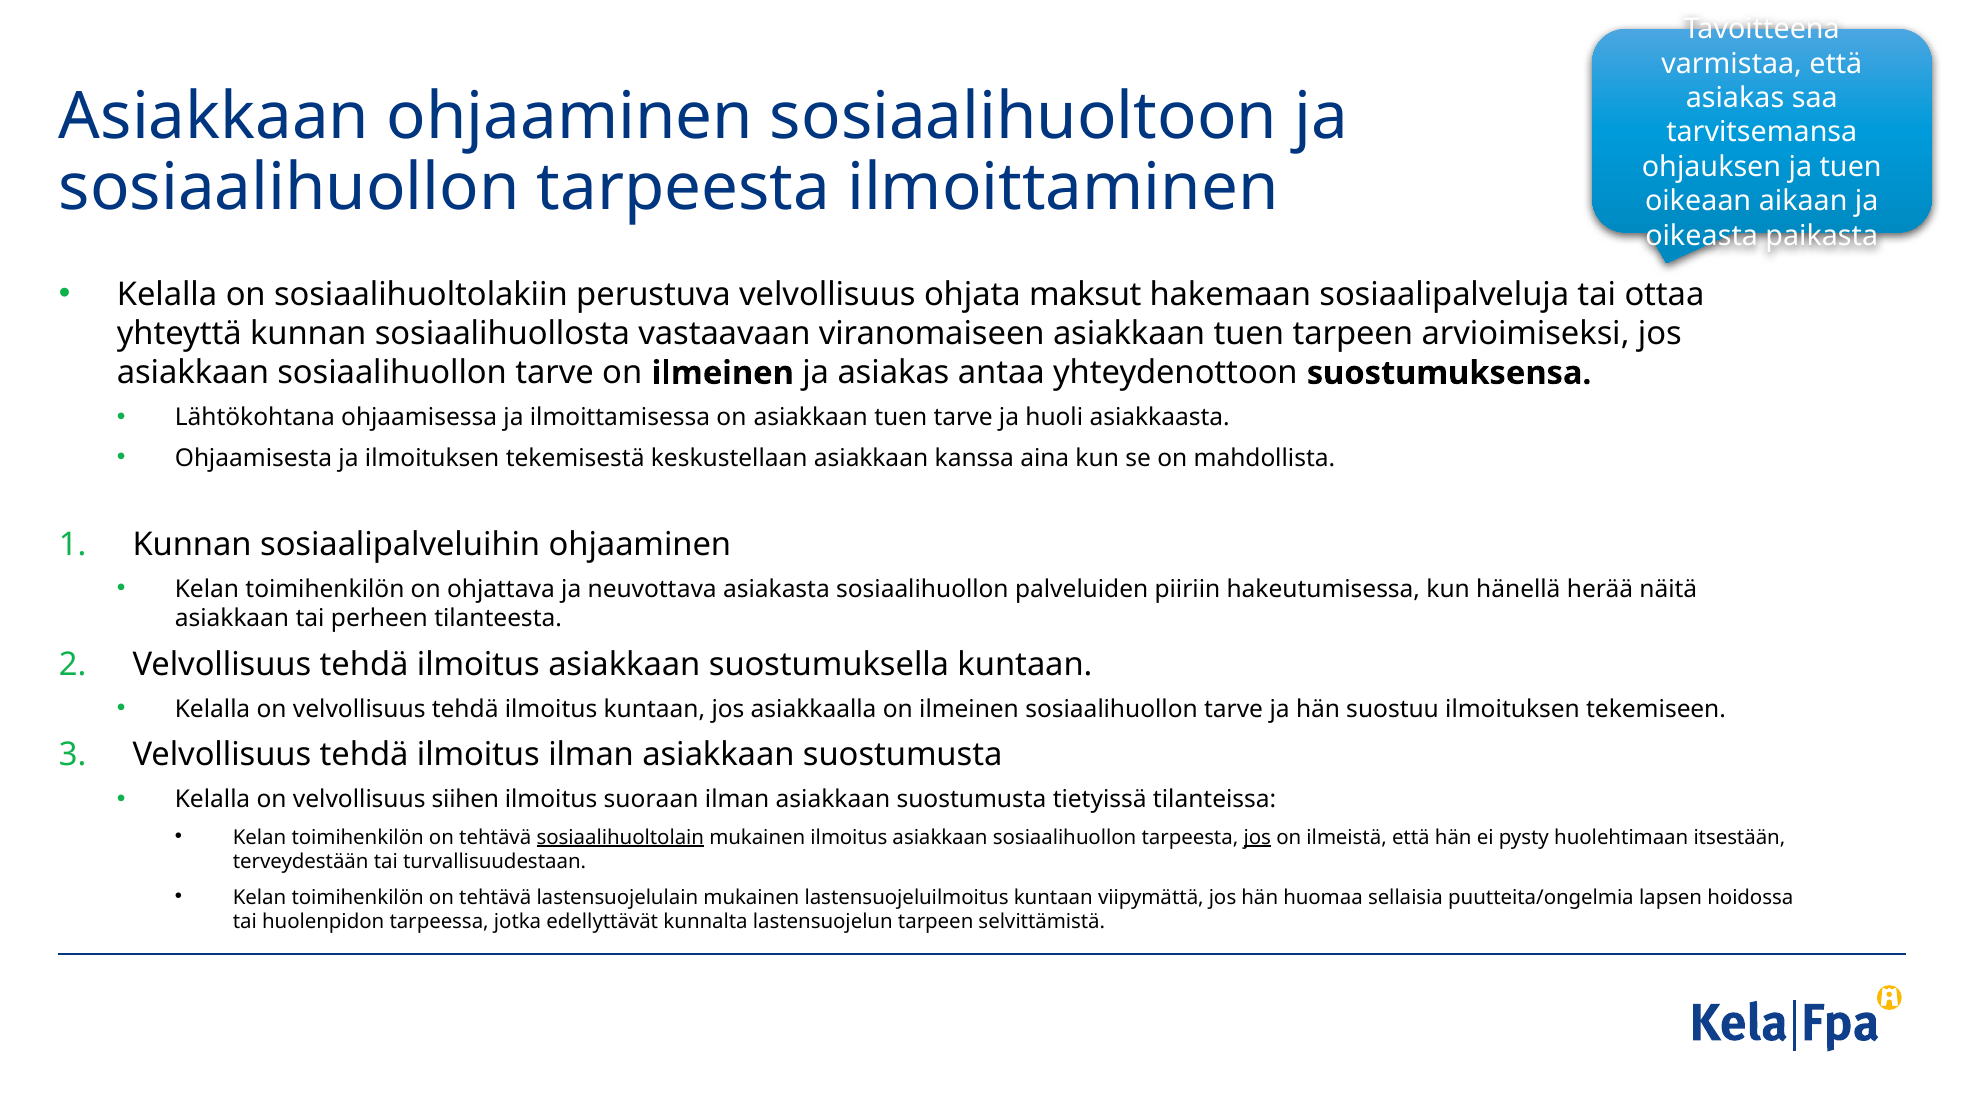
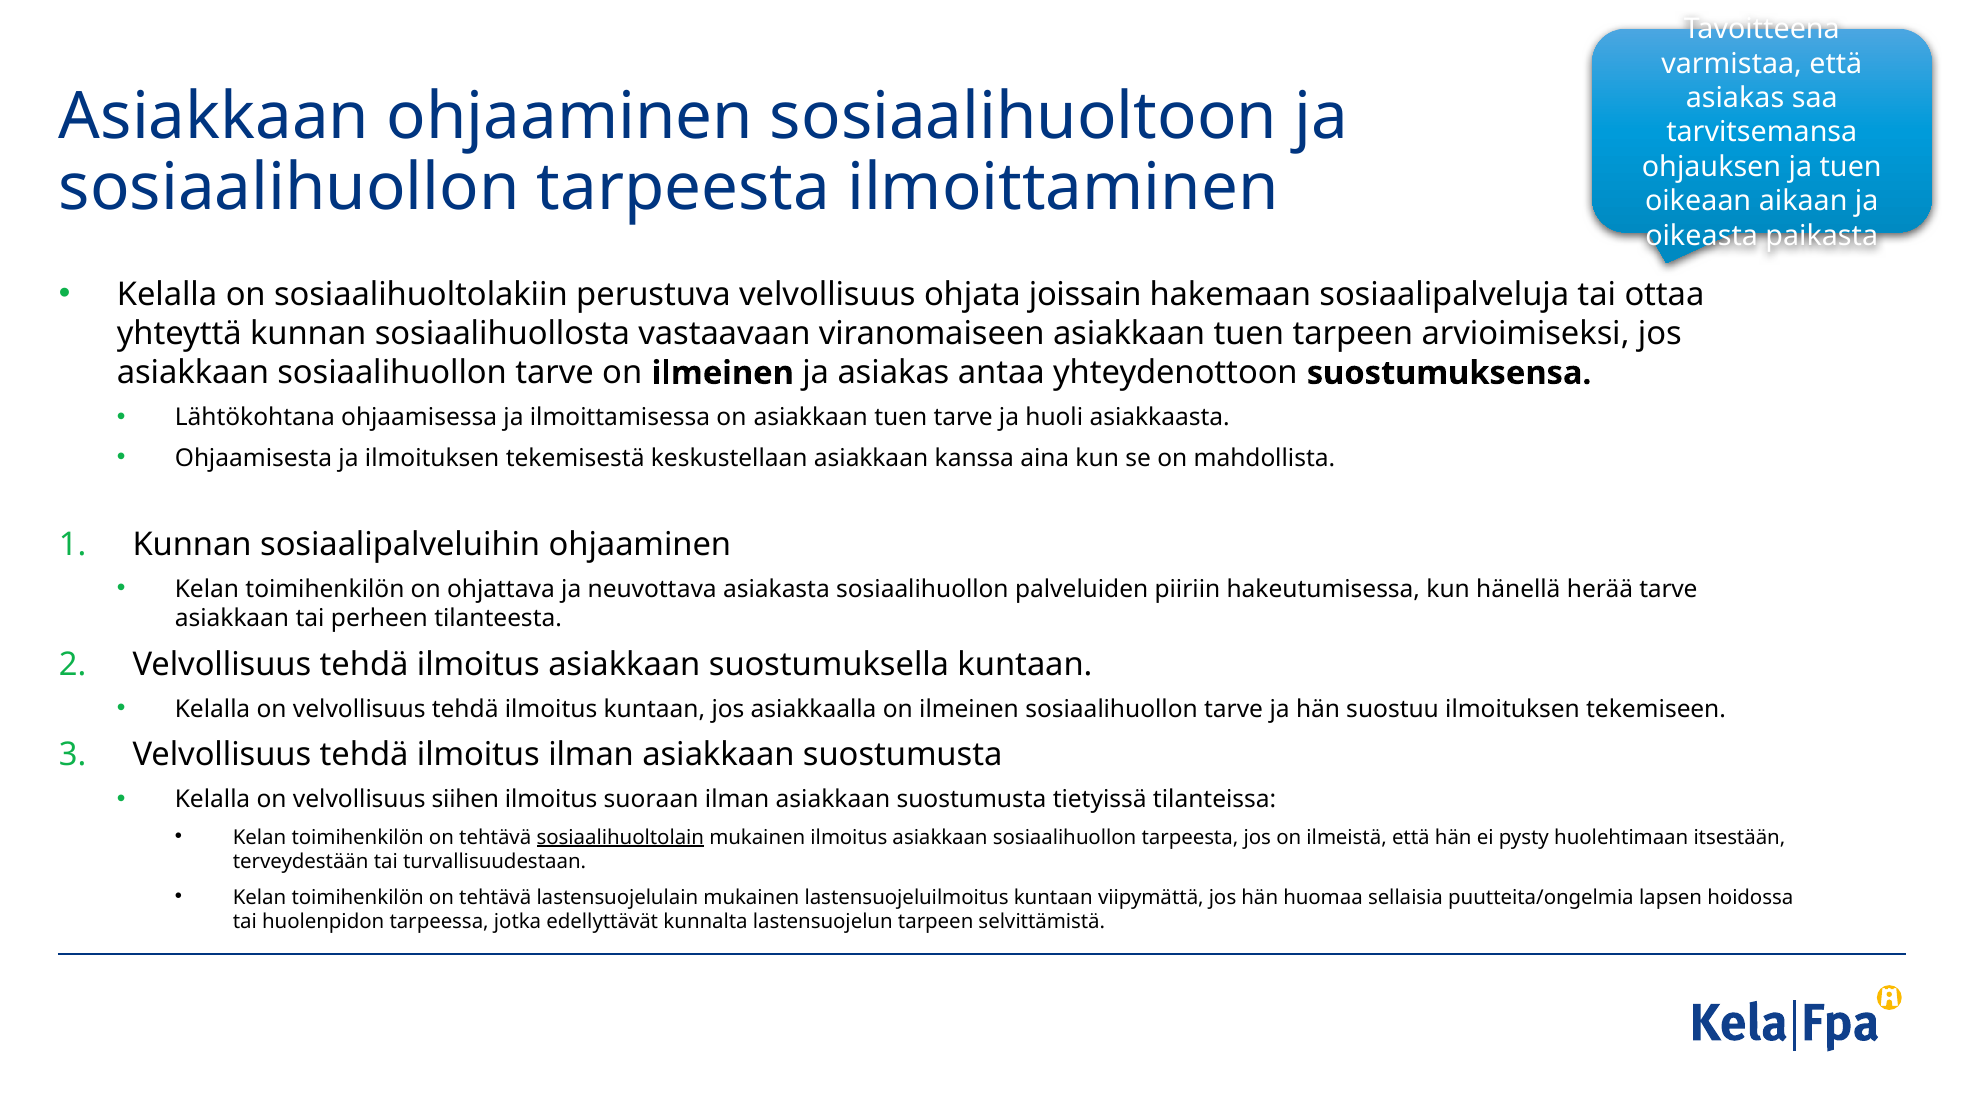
maksut: maksut -> joissain
herää näitä: näitä -> tarve
jos at (1257, 837) underline: present -> none
